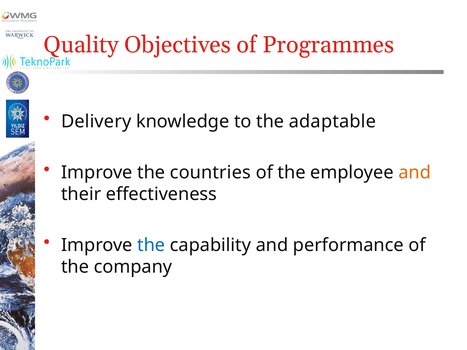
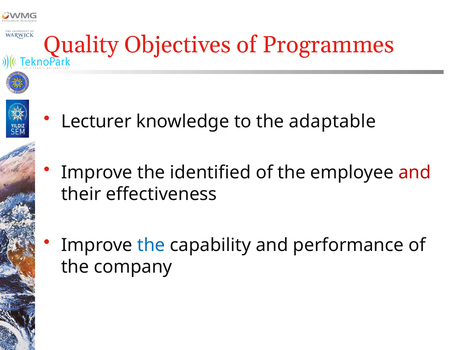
Delivery: Delivery -> Lecturer
countries: countries -> identified
and at (415, 173) colour: orange -> red
